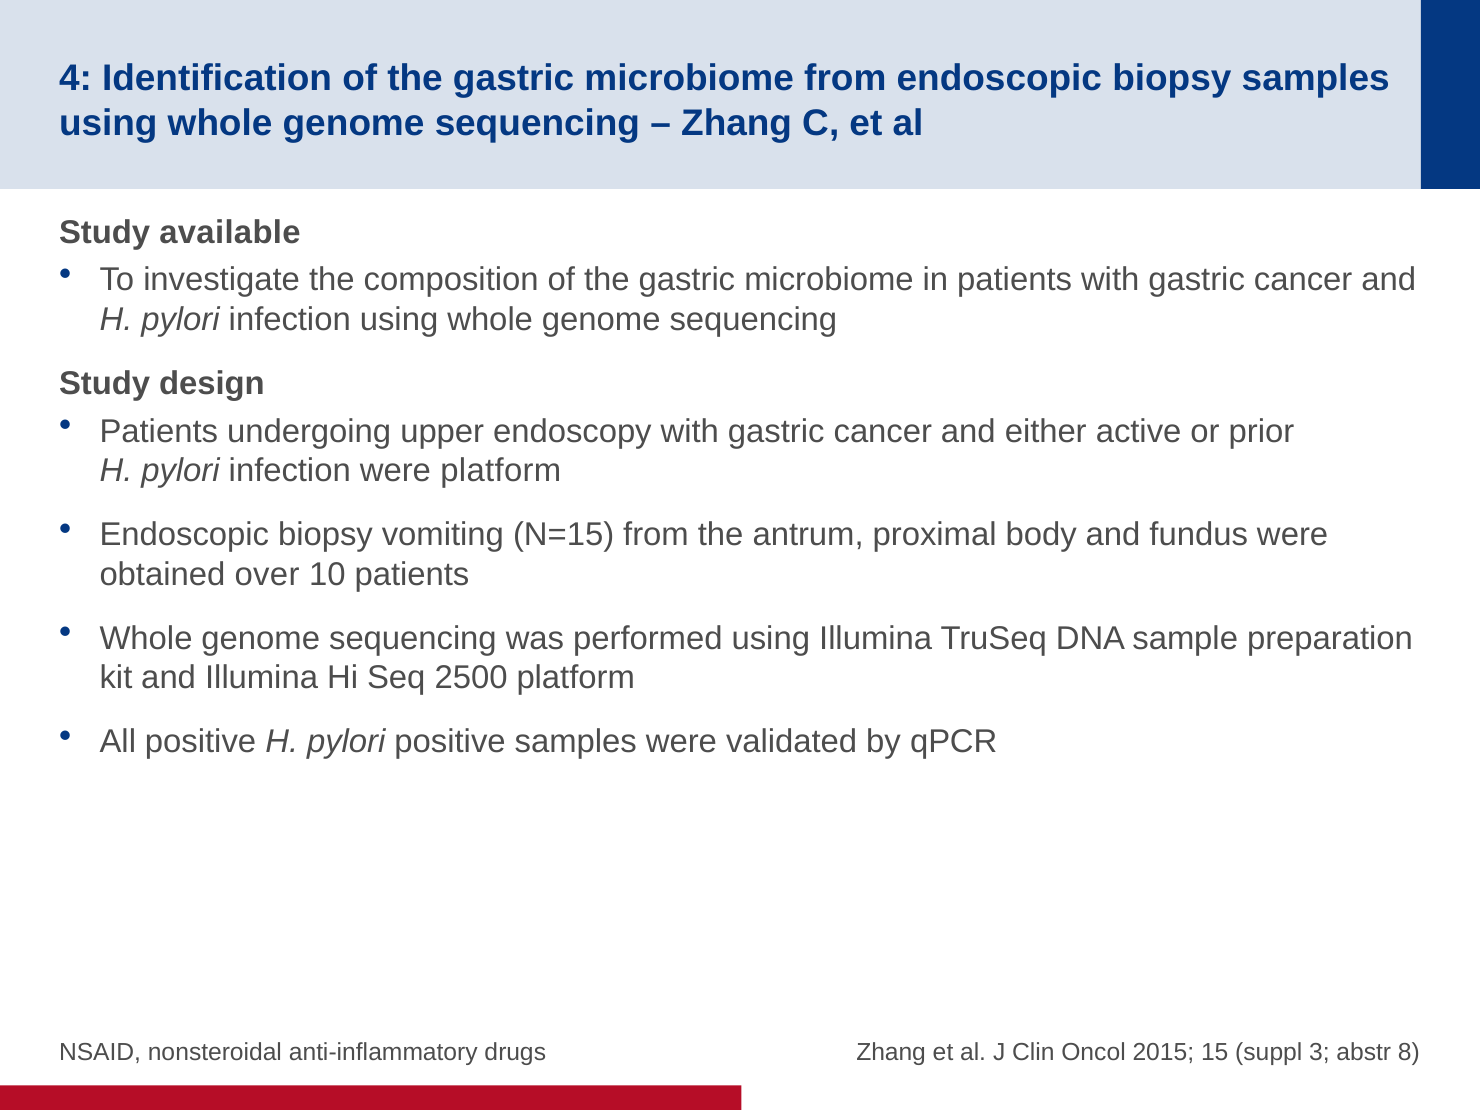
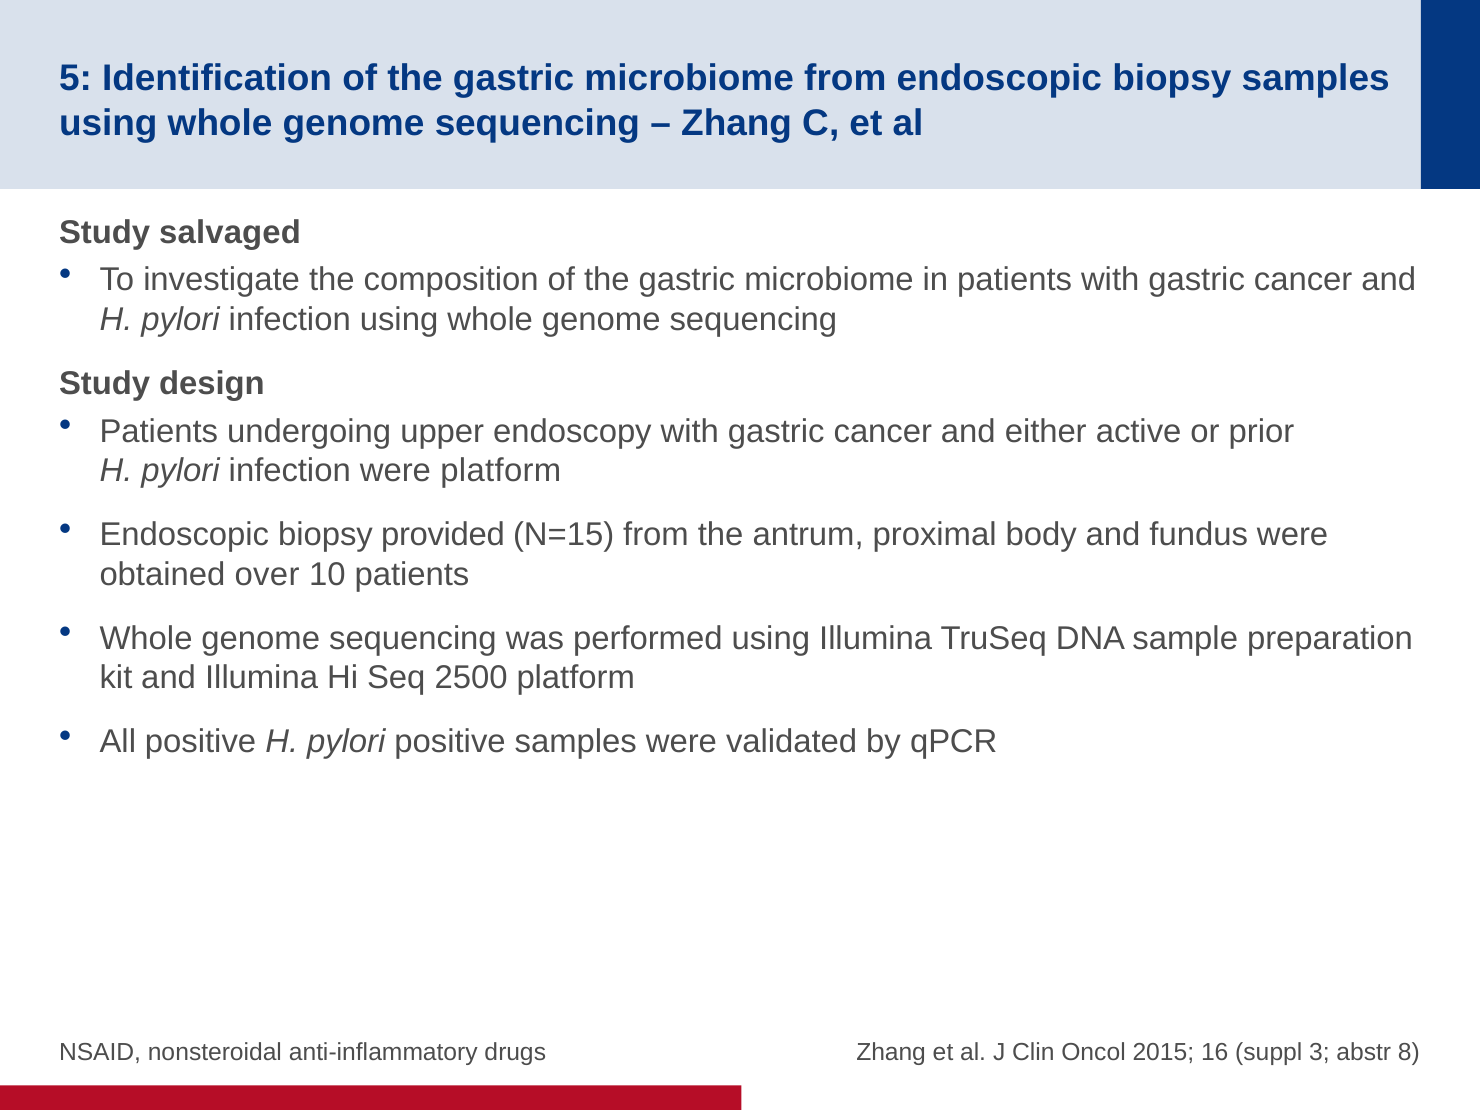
4: 4 -> 5
available: available -> salvaged
vomiting: vomiting -> provided
15: 15 -> 16
